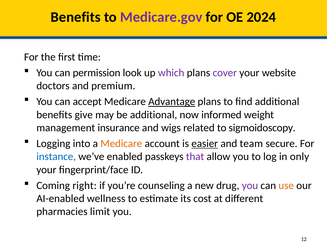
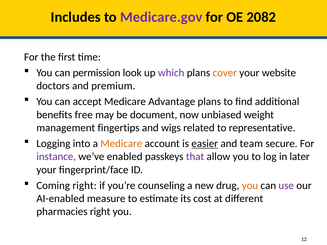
Benefits at (76, 17): Benefits -> Includes
2024: 2024 -> 2082
cover colour: purple -> orange
Advantage underline: present -> none
give: give -> free
be additional: additional -> document
informed: informed -> unbiased
insurance: insurance -> fingertips
sigmoidoscopy: sigmoidoscopy -> representative
instance colour: blue -> purple
only: only -> later
you at (250, 186) colour: purple -> orange
use colour: orange -> purple
wellness: wellness -> measure
pharmacies limit: limit -> right
